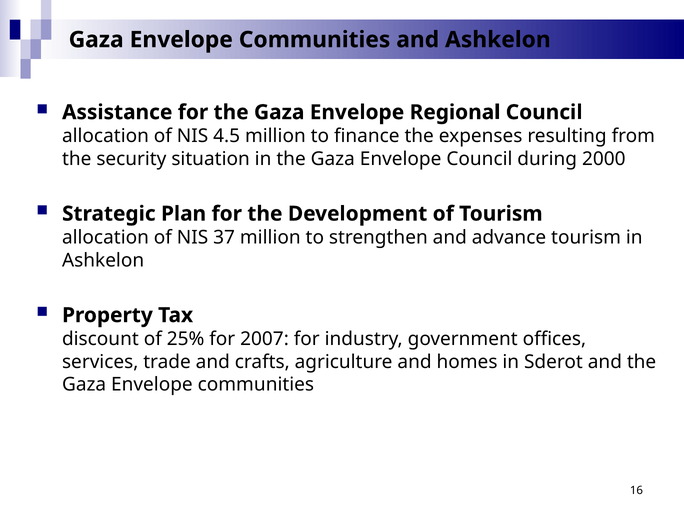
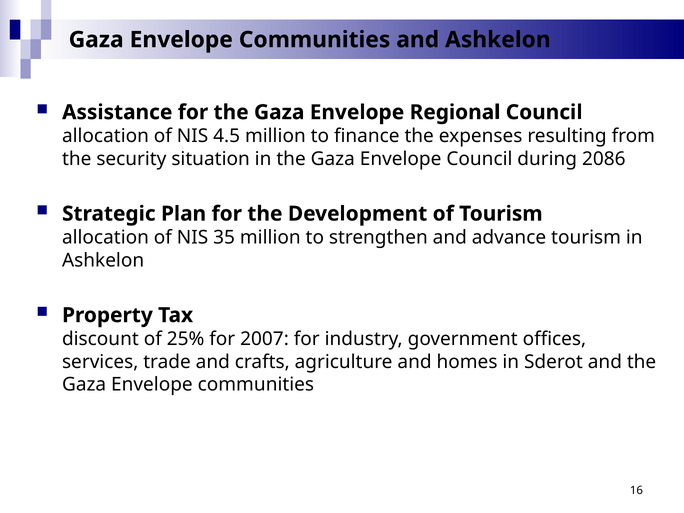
2000: 2000 -> 2086
37: 37 -> 35
